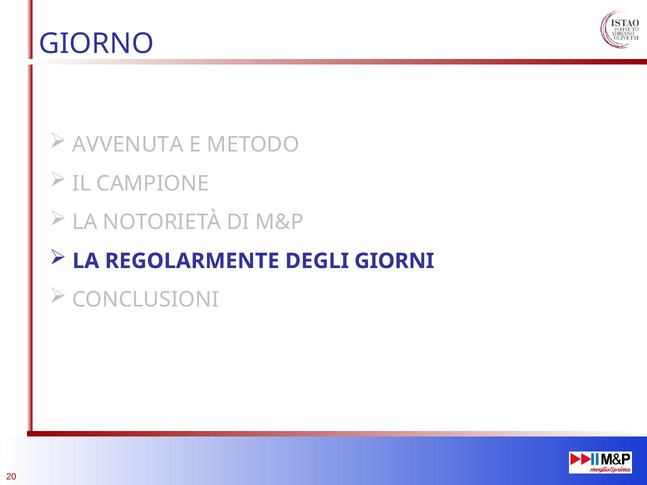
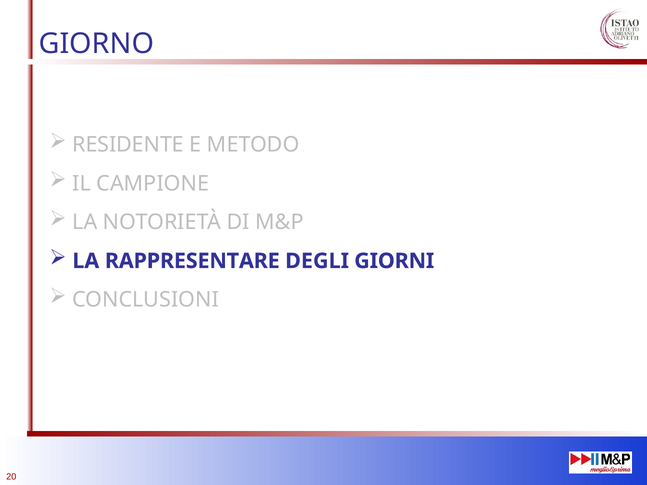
AVVENUTA: AVVENUTA -> RESIDENTE
REGOLARMENTE: REGOLARMENTE -> RAPPRESENTARE
